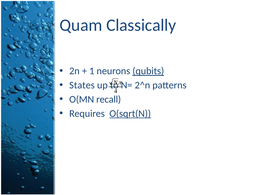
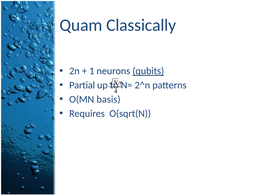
States: States -> Partial
recall: recall -> basis
O(sqrt(N underline: present -> none
